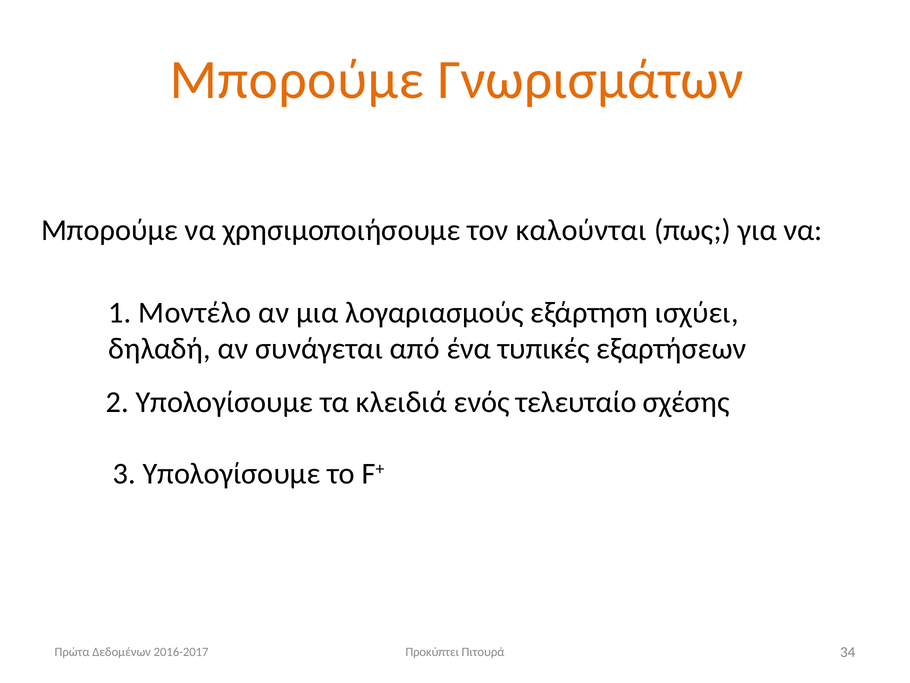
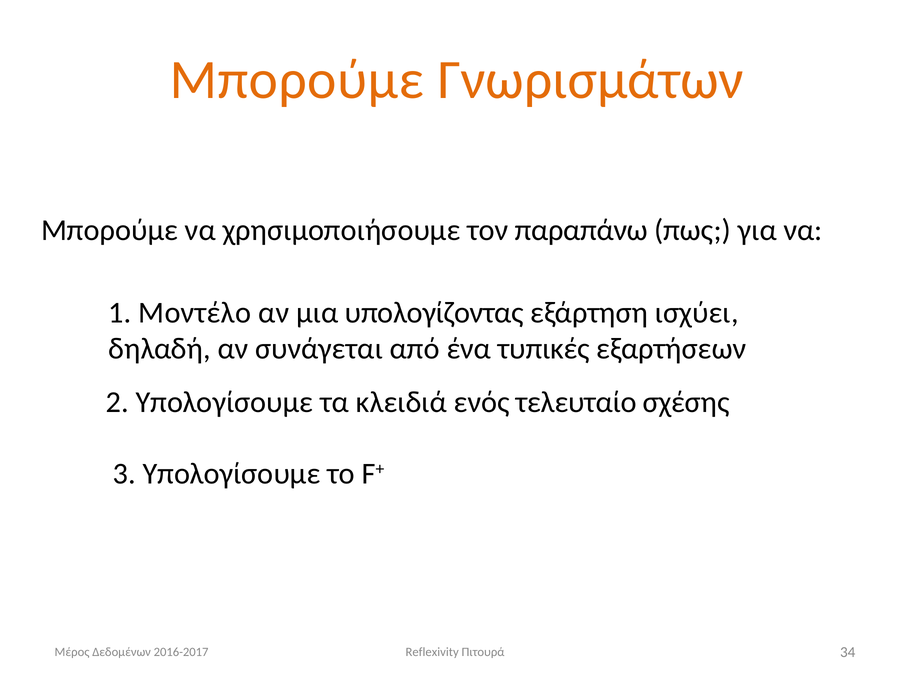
καλούνται: καλούνται -> παραπάνω
λογαριασμούς: λογαριασμούς -> υπολογίζοντας
Πρώτα: Πρώτα -> Μέρος
Προκύπτει: Προκύπτει -> Reflexivity
